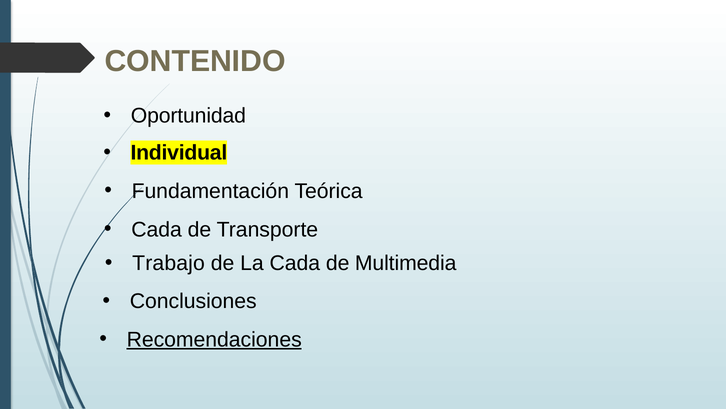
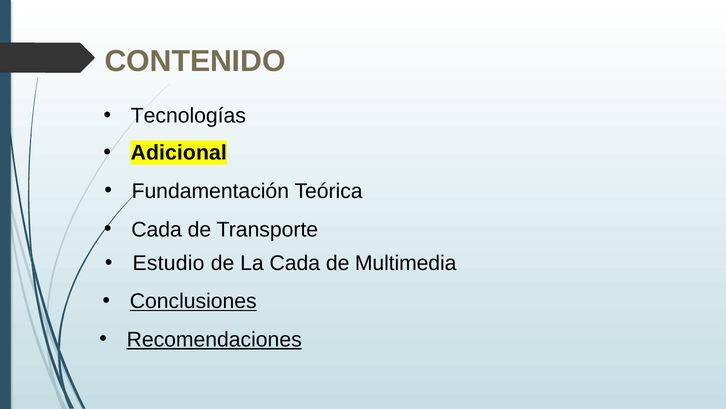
Oportunidad: Oportunidad -> Tecnologías
Individual: Individual -> Adicional
Trabajo: Trabajo -> Estudio
Conclusiones underline: none -> present
